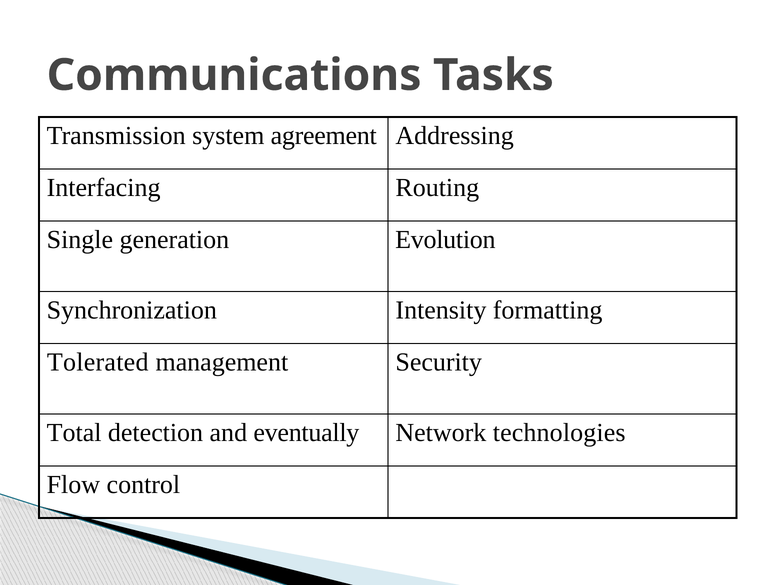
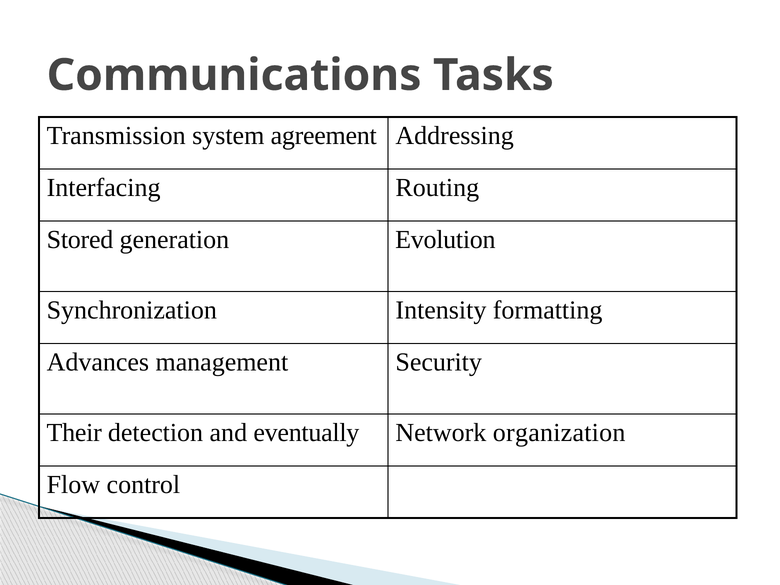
Single: Single -> Stored
Tolerated: Tolerated -> Advances
Total: Total -> Their
technologies: technologies -> organization
